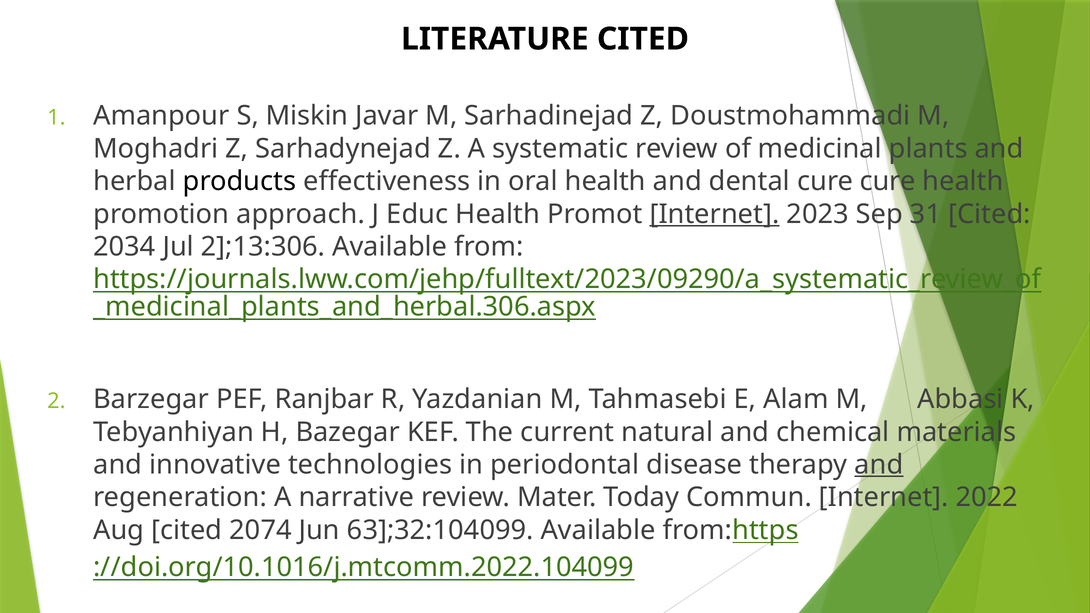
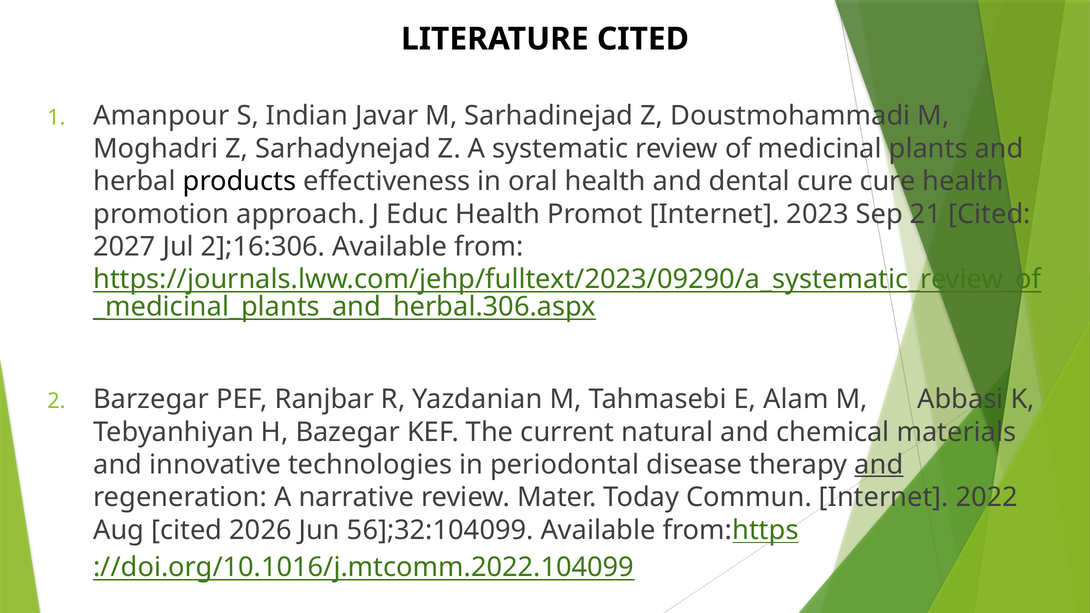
Miskin: Miskin -> Indian
Internet at (714, 214) underline: present -> none
31: 31 -> 21
2034: 2034 -> 2027
2];13:306: 2];13:306 -> 2];16:306
2074: 2074 -> 2026
63];32:104099: 63];32:104099 -> 56];32:104099
